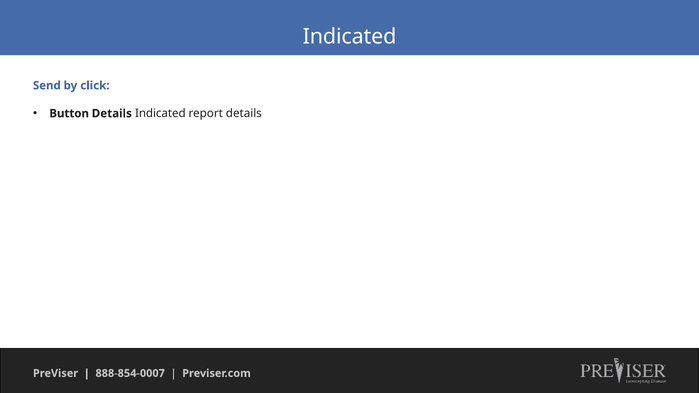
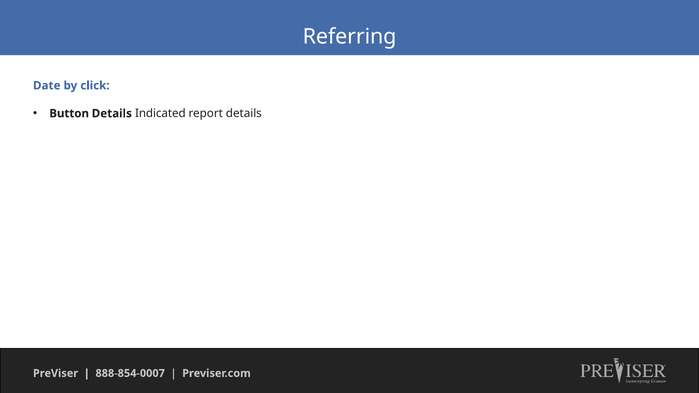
Indicated at (350, 36): Indicated -> Referring
Send: Send -> Date
